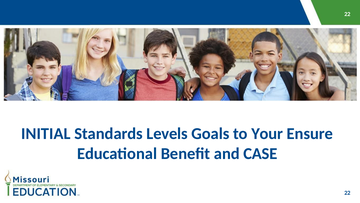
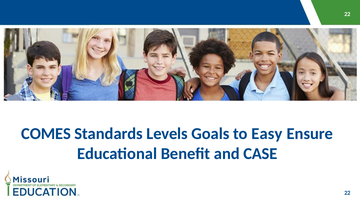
INITIAL: INITIAL -> COMES
Your: Your -> Easy
